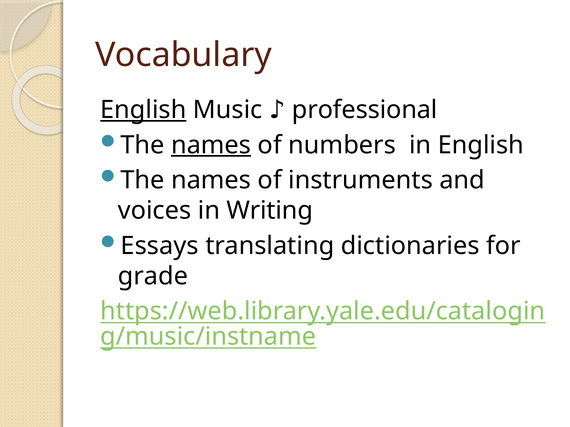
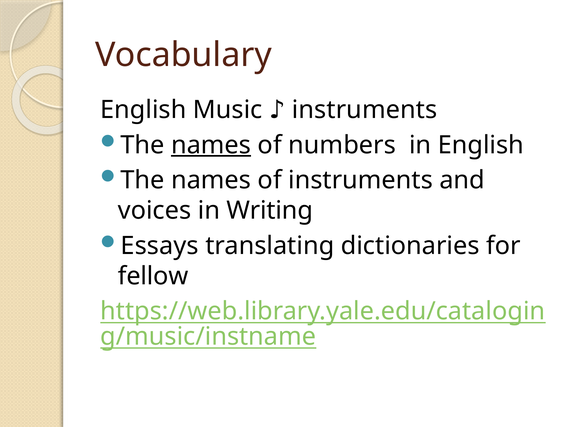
English at (143, 110) underline: present -> none
professional at (365, 110): professional -> instruments
grade: grade -> fellow
